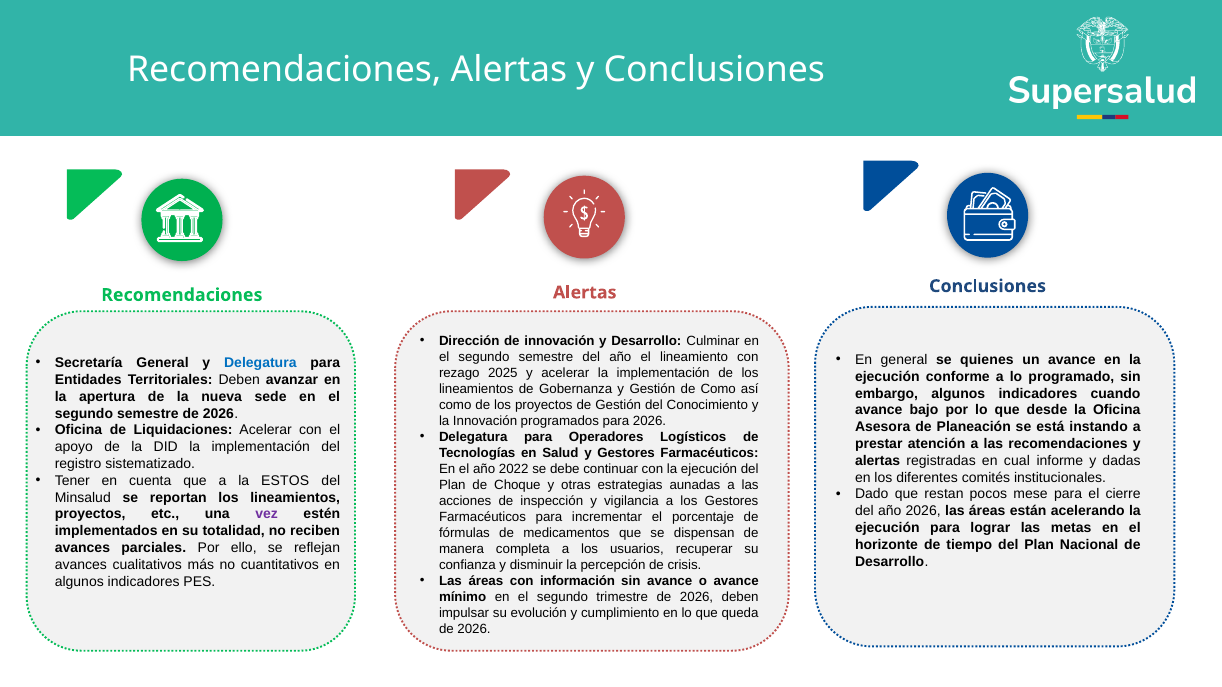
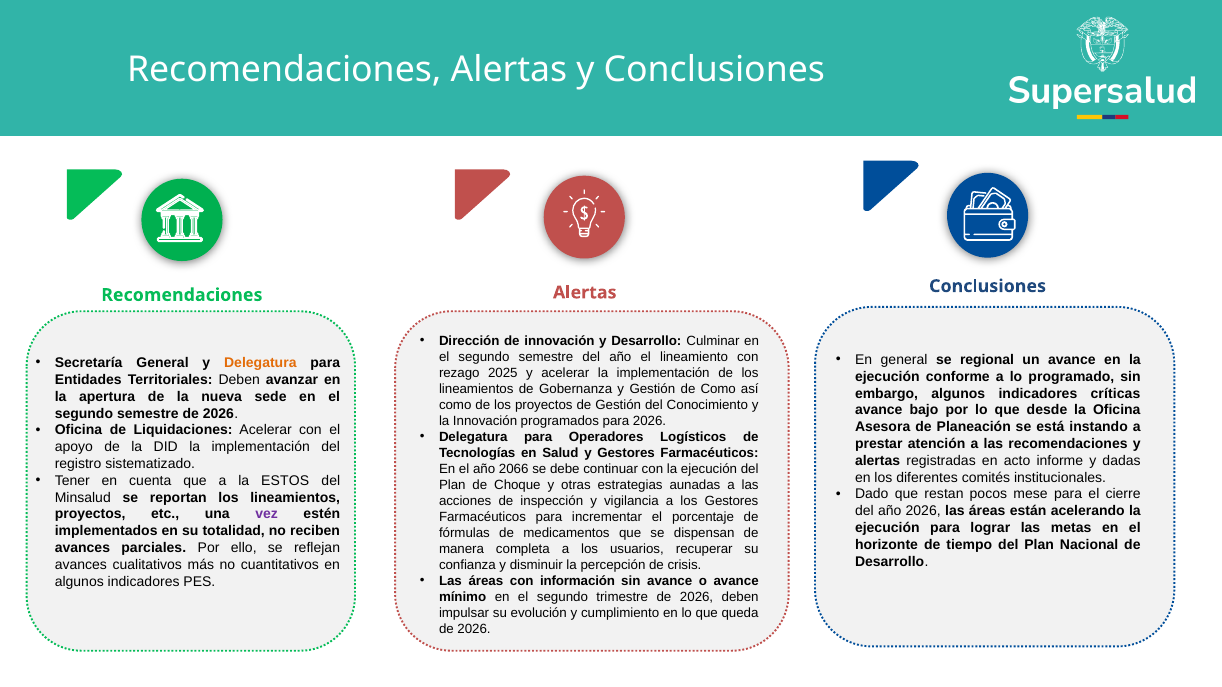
quienes: quienes -> regional
Delegatura at (260, 363) colour: blue -> orange
cuando: cuando -> críticas
cual: cual -> acto
2022: 2022 -> 2066
